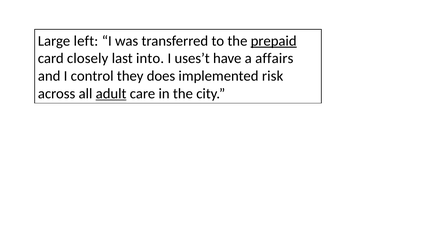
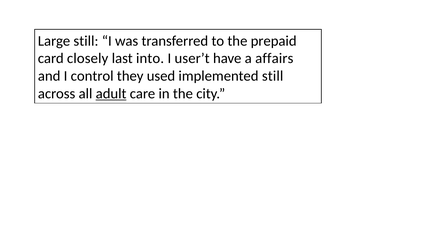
Large left: left -> still
prepaid underline: present -> none
uses’t: uses’t -> user’t
does: does -> used
implemented risk: risk -> still
